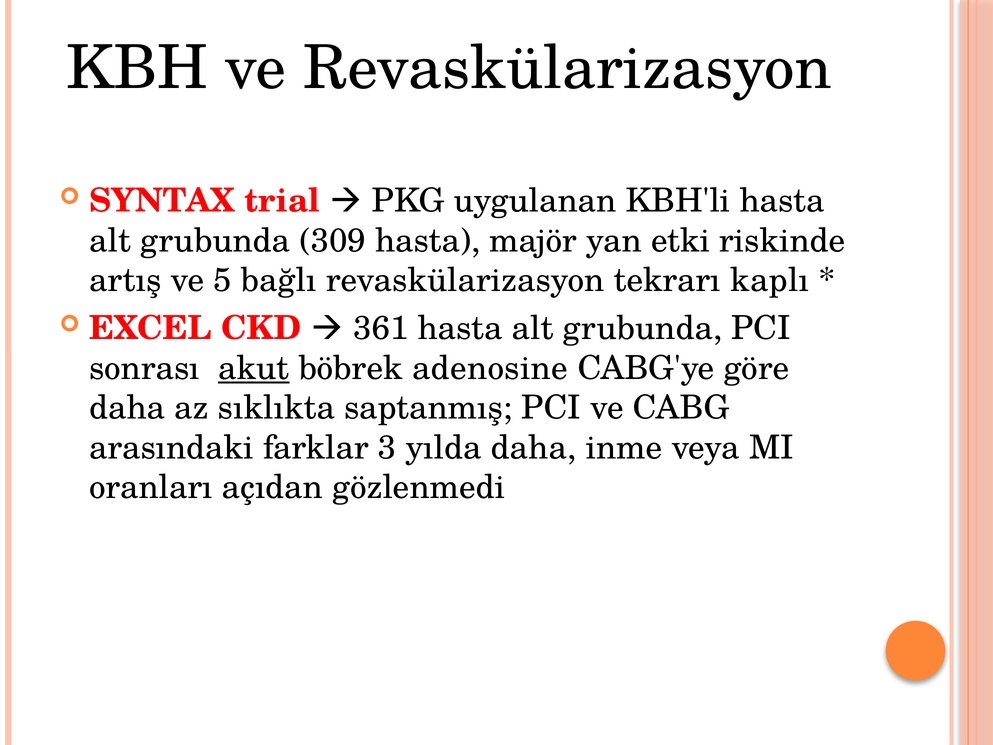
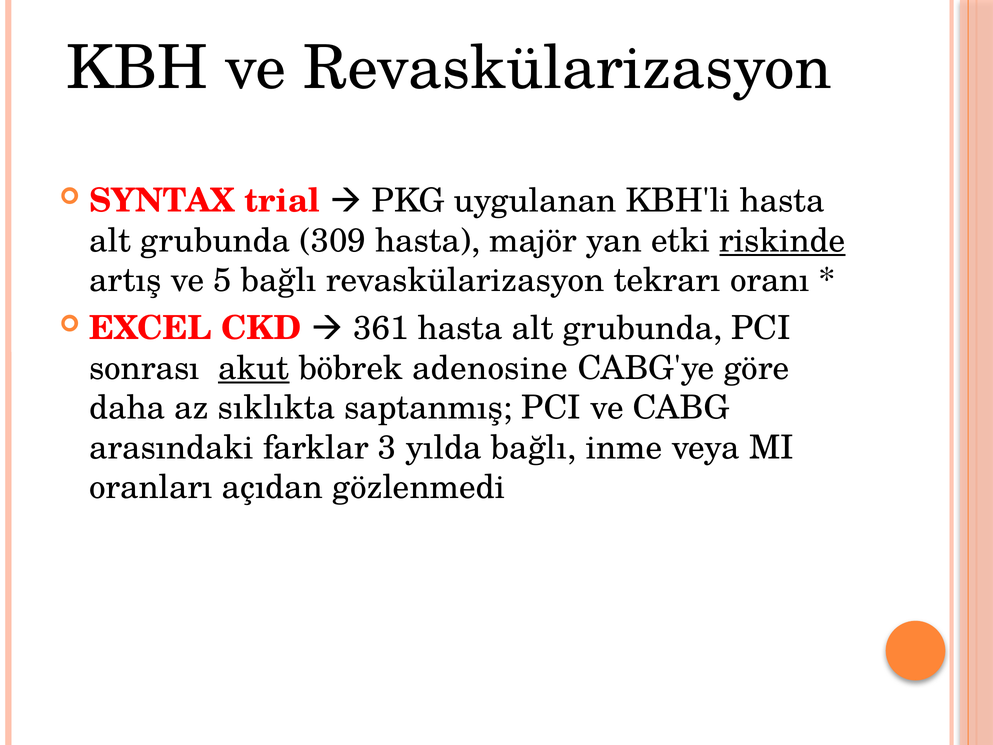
riskinde underline: none -> present
kaplı: kaplı -> oranı
yılda daha: daha -> bağlı
